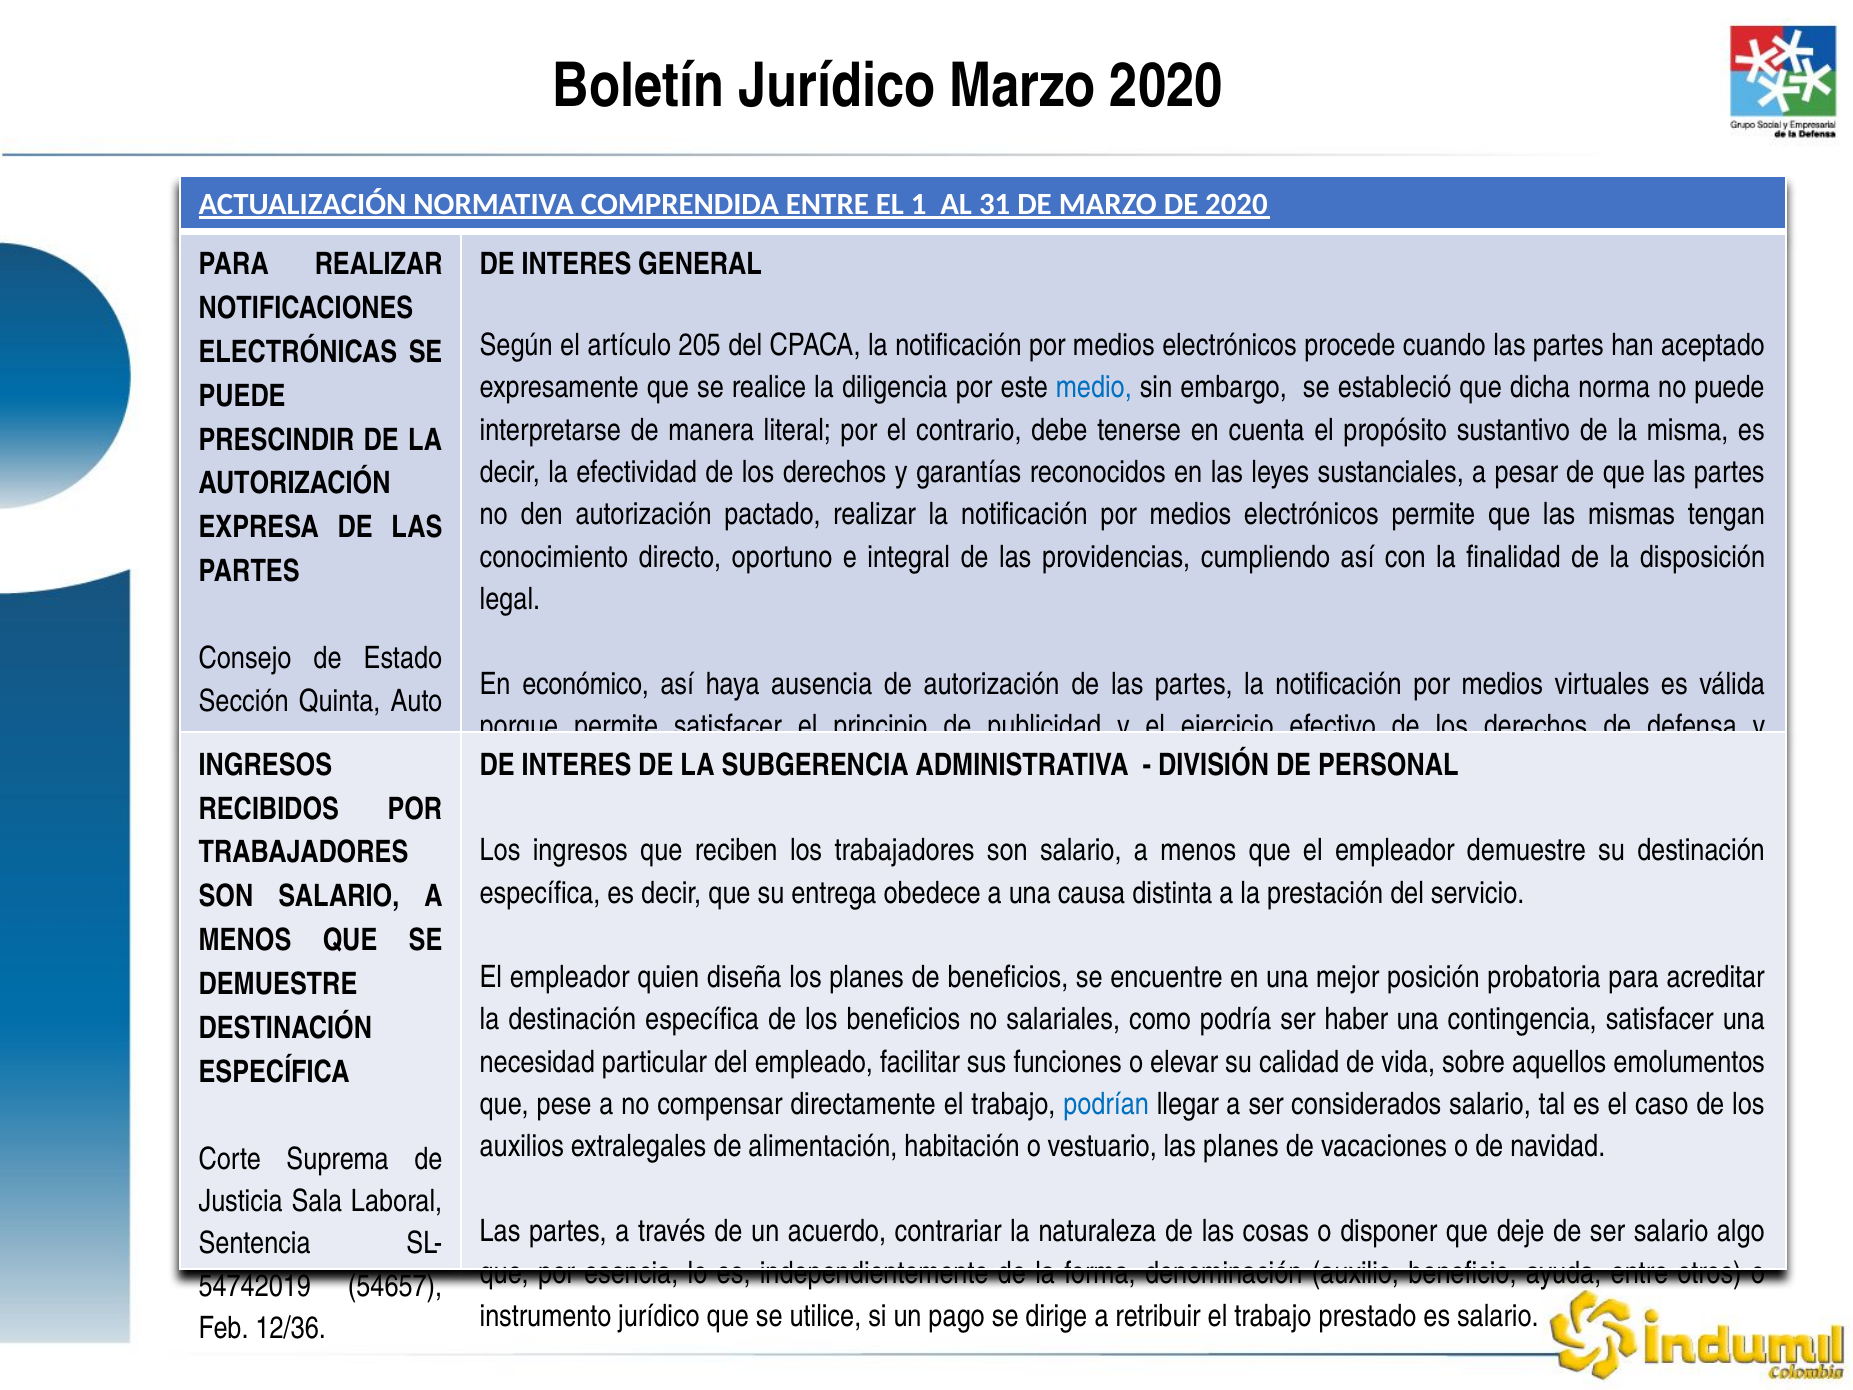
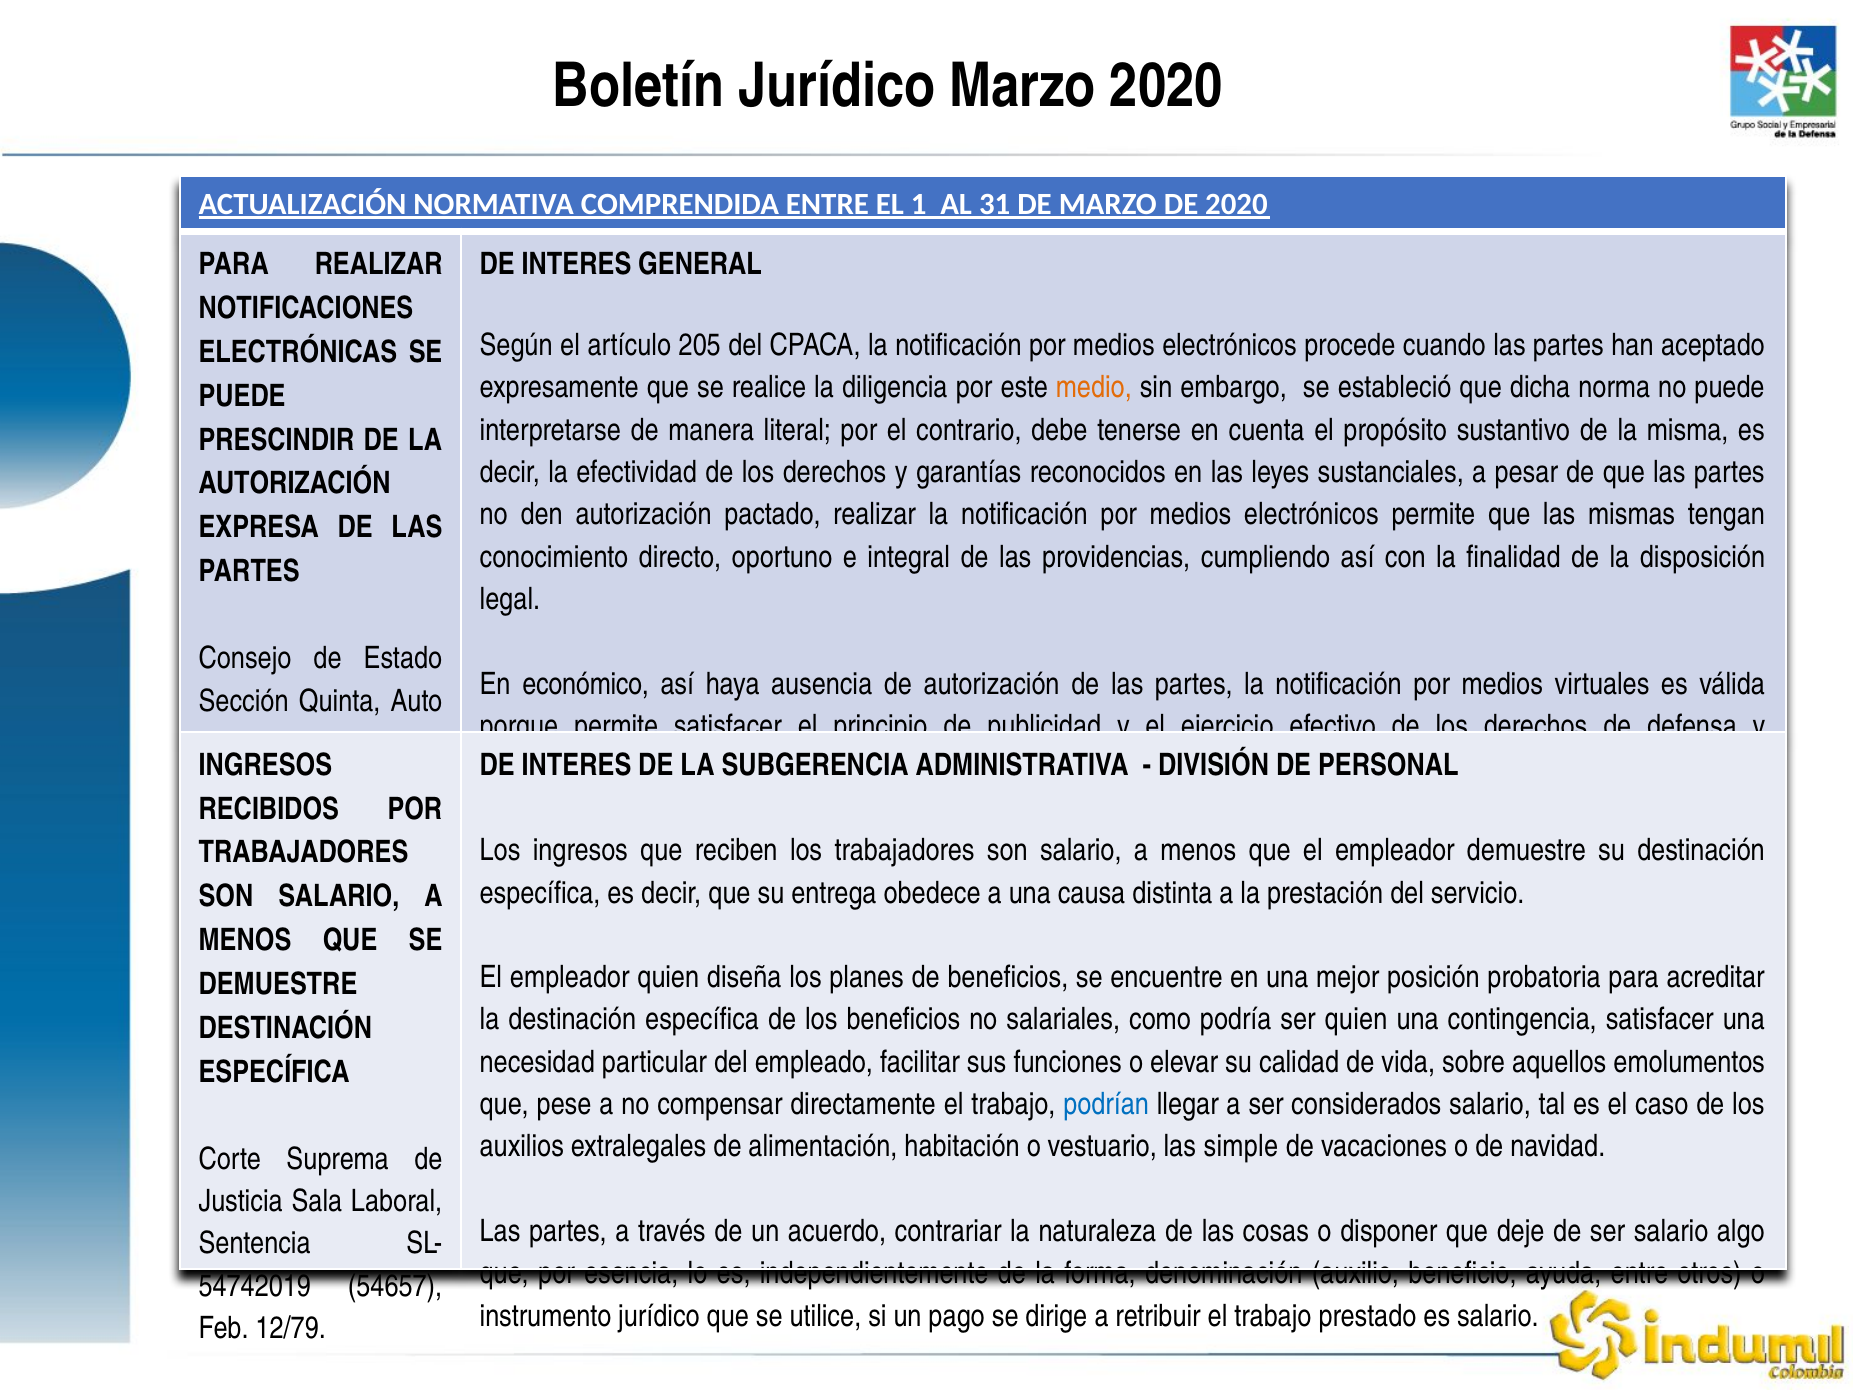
medio colour: blue -> orange
ser haber: haber -> quien
las planes: planes -> simple
12/36: 12/36 -> 12/79
